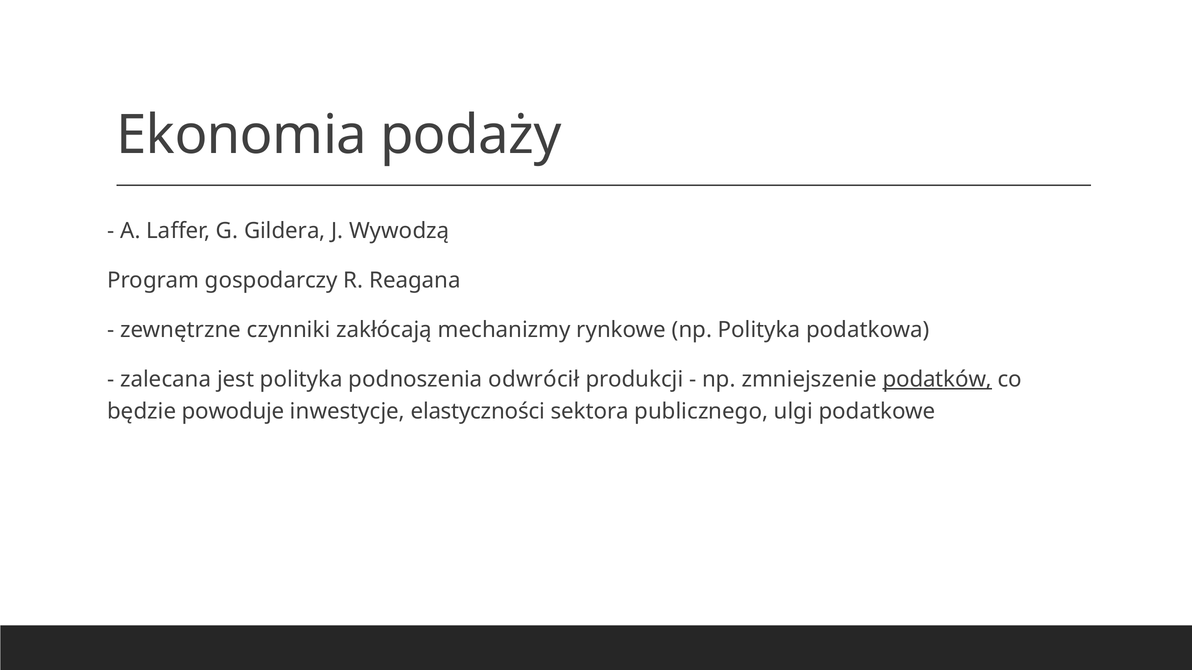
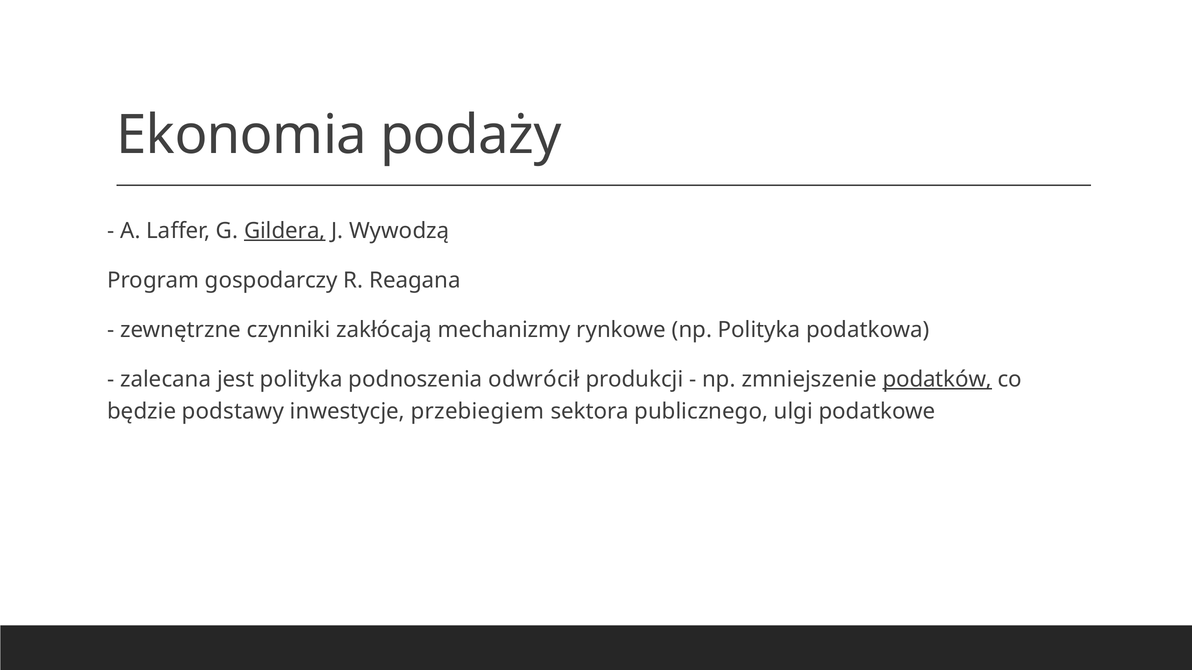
Gildera underline: none -> present
powoduje: powoduje -> podstawy
elastyczności: elastyczności -> przebiegiem
